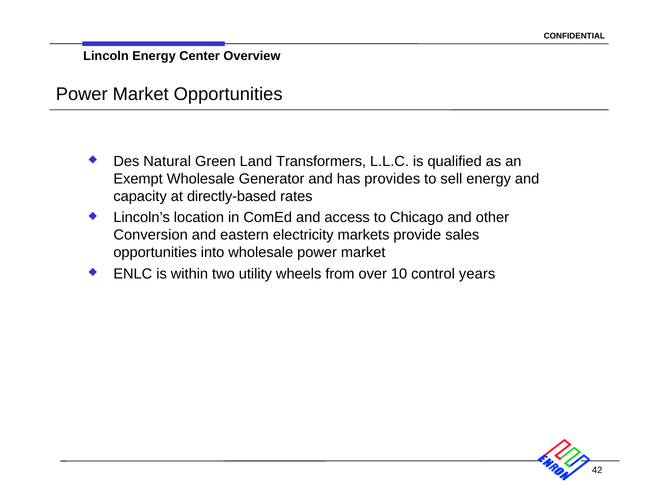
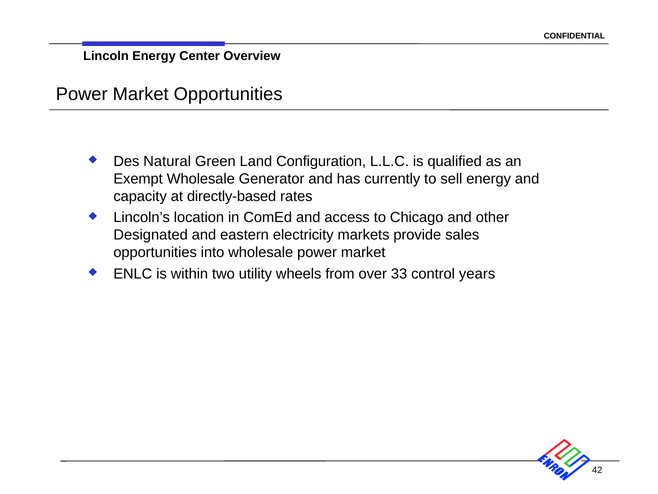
Transformers: Transformers -> Configuration
provides: provides -> currently
Conversion: Conversion -> Designated
10: 10 -> 33
